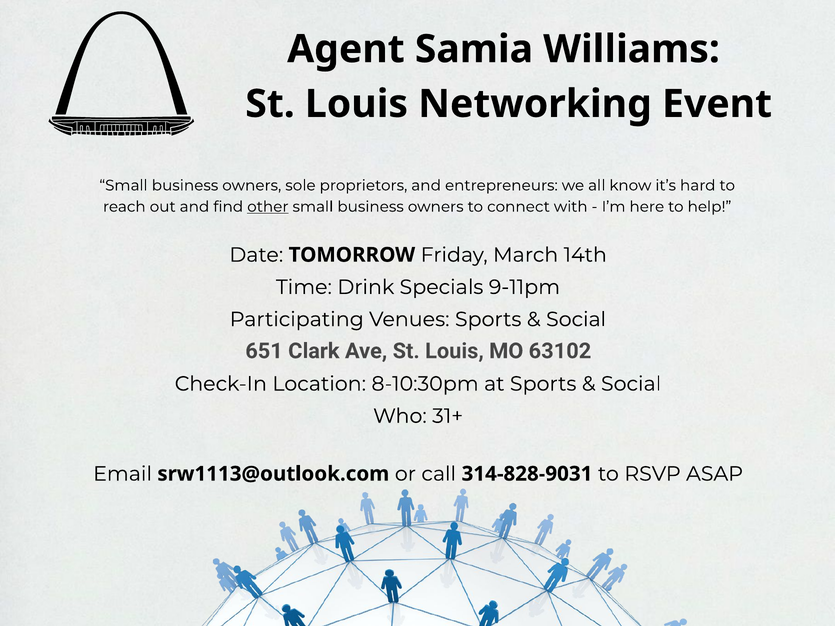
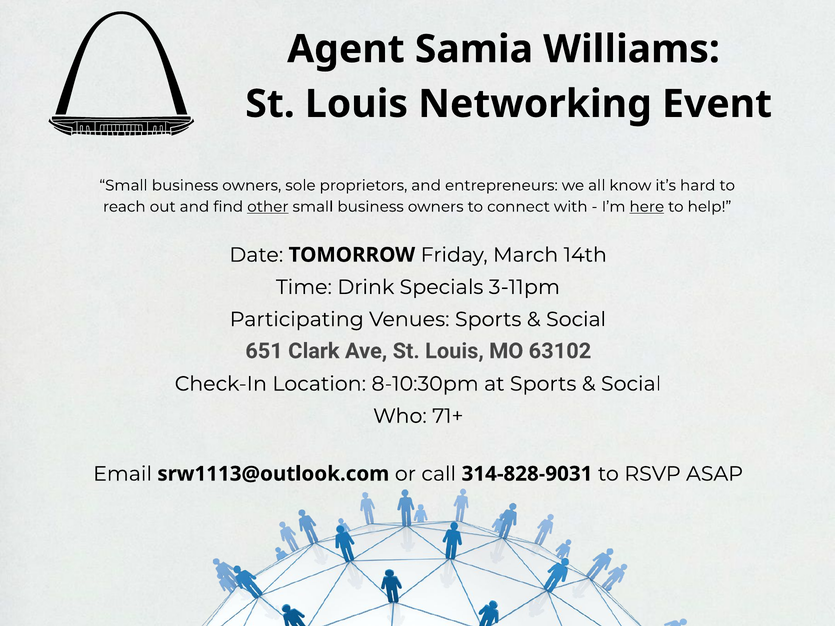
here underline: none -> present
9-11pm: 9-11pm -> 3-11pm
31+: 31+ -> 71+
